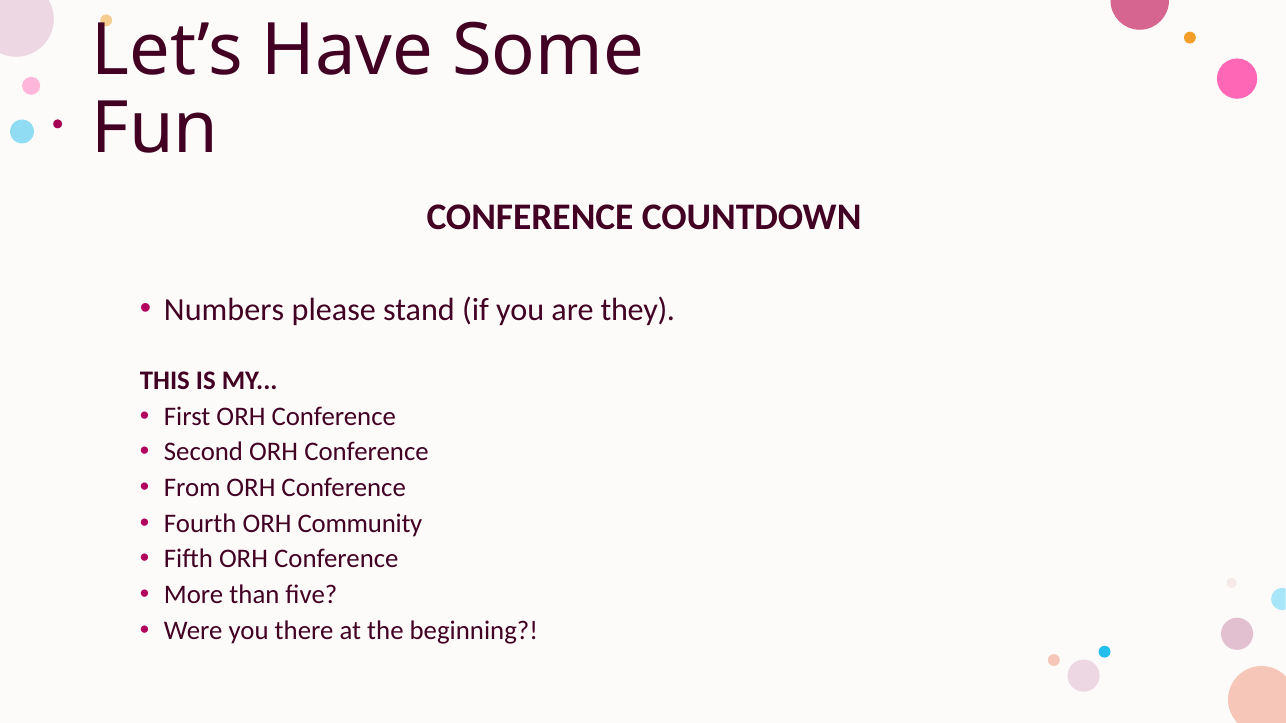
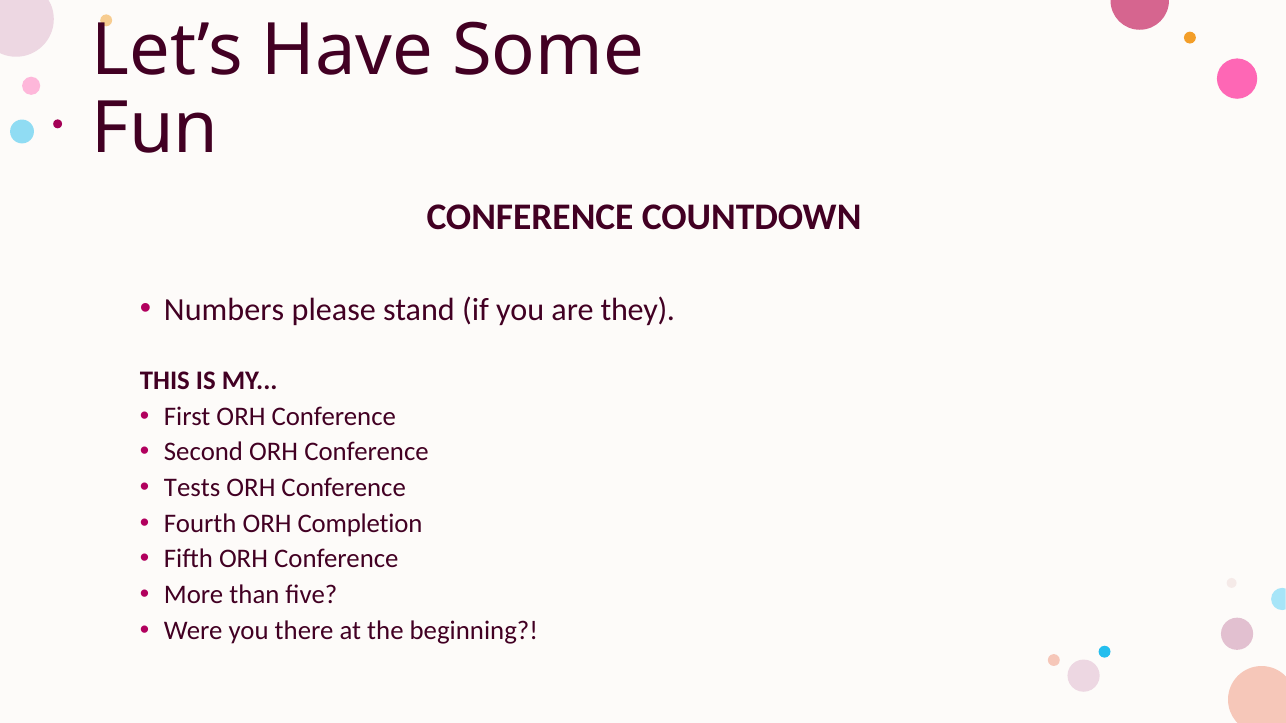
From: From -> Tests
Community: Community -> Completion
